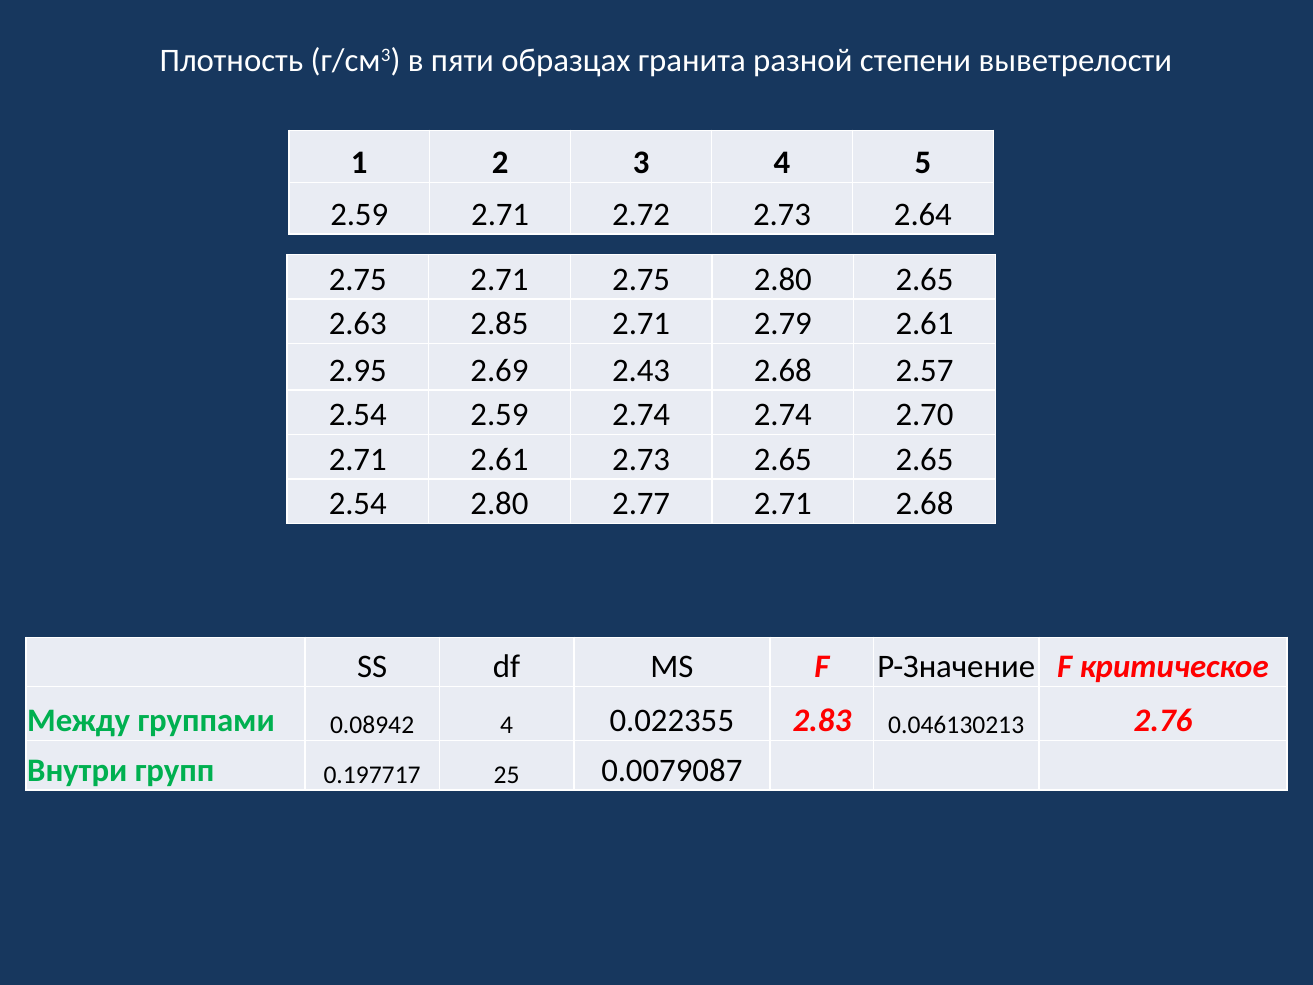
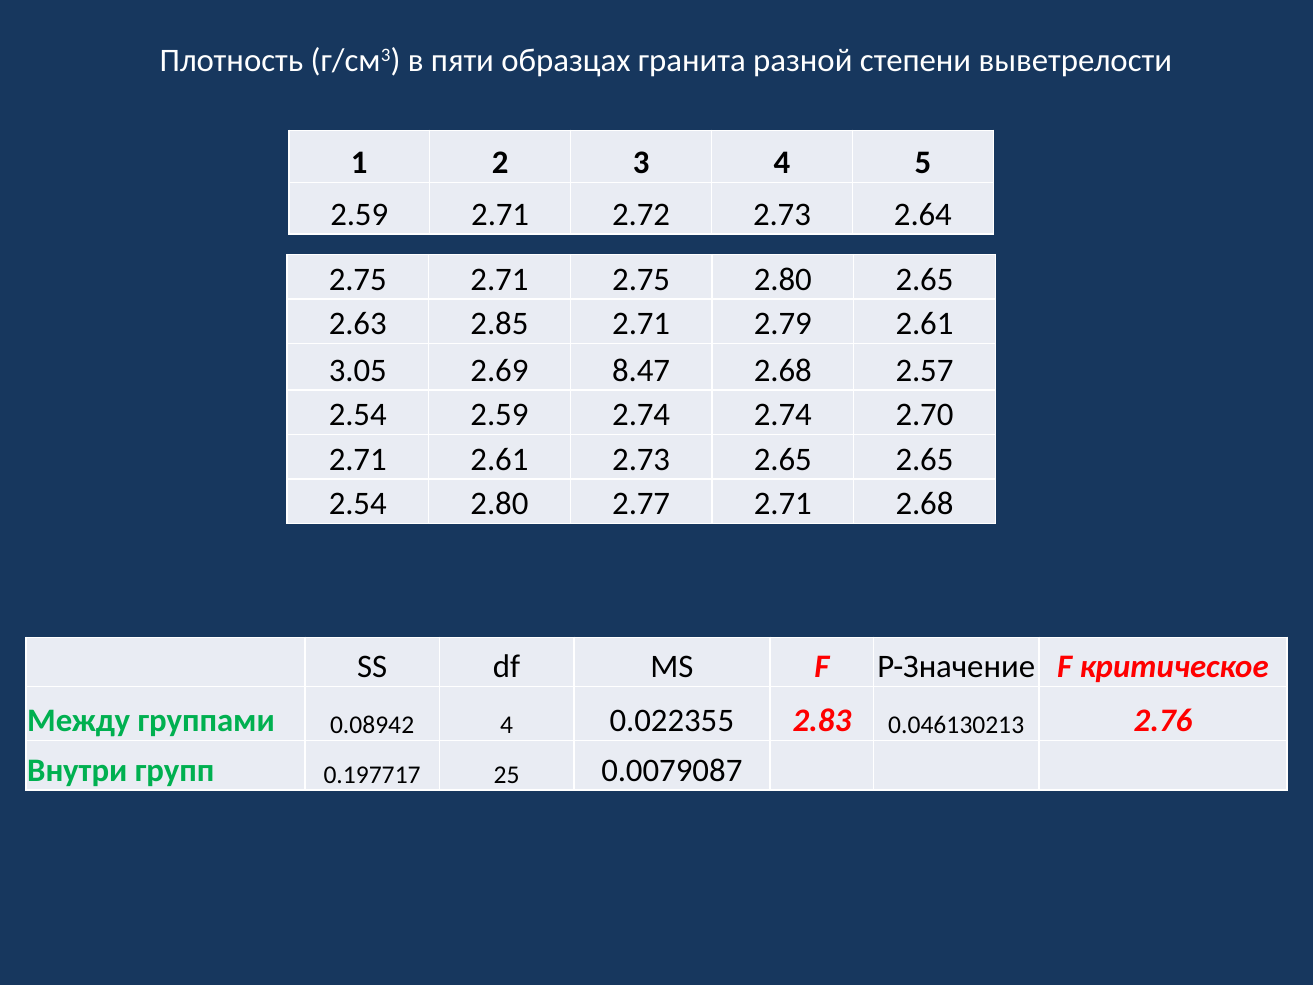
2.95: 2.95 -> 3.05
2.43: 2.43 -> 8.47
